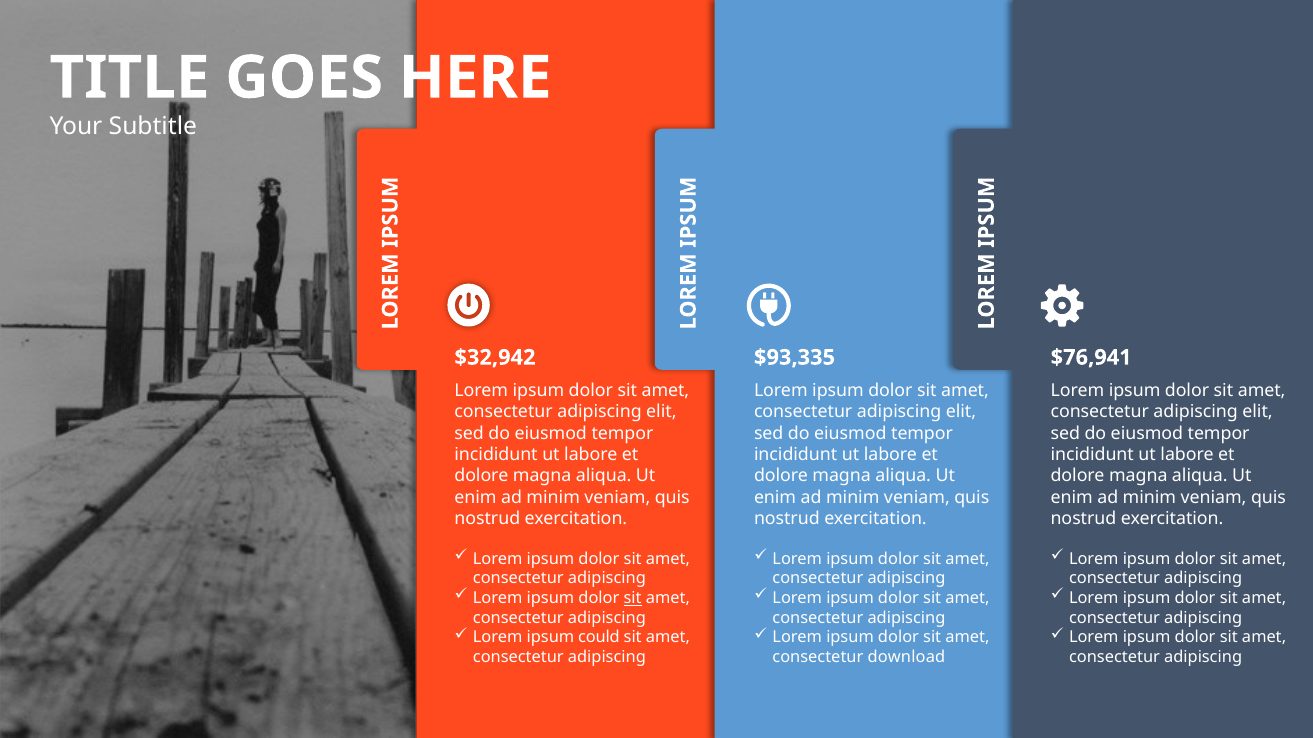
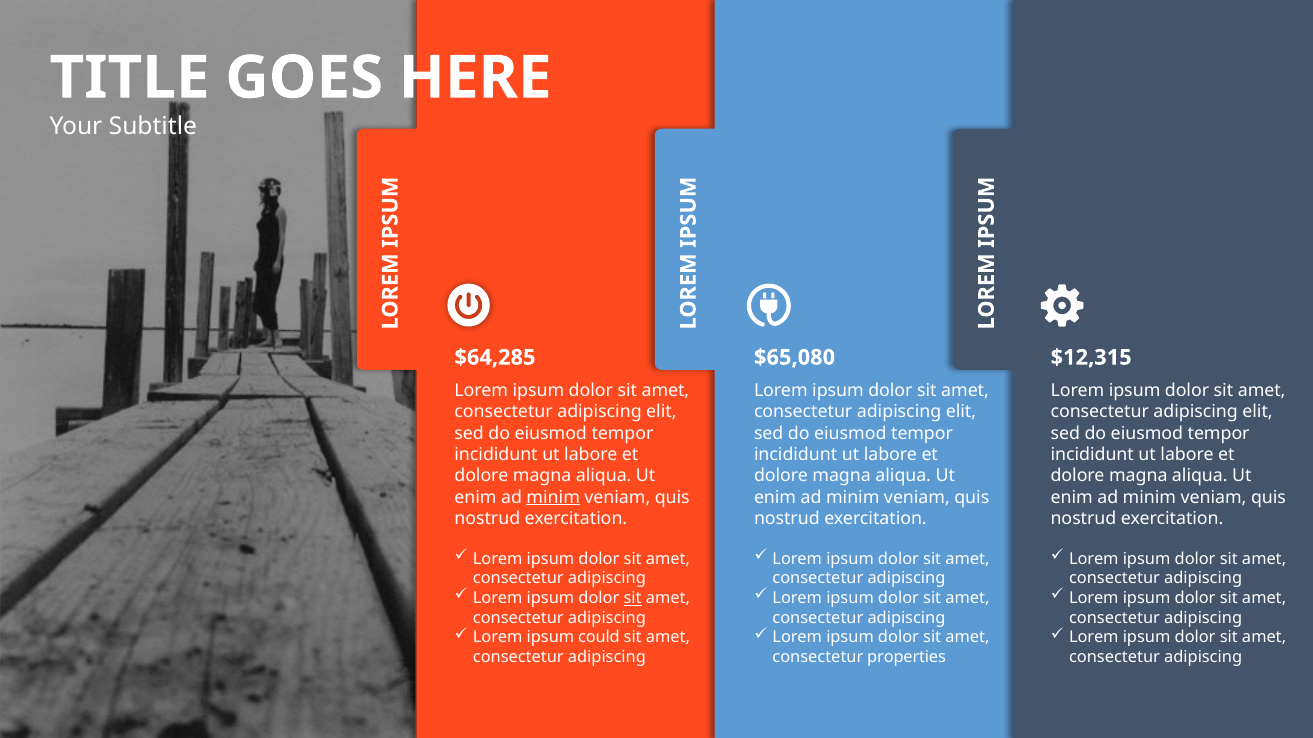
$32,942: $32,942 -> $64,285
$93,335: $93,335 -> $65,080
$76,941: $76,941 -> $12,315
minim at (553, 498) underline: none -> present
download: download -> properties
